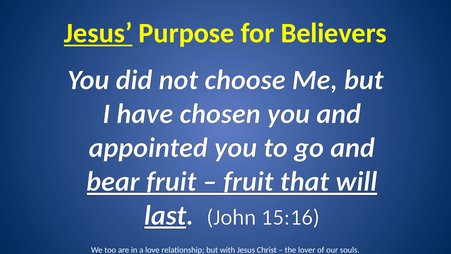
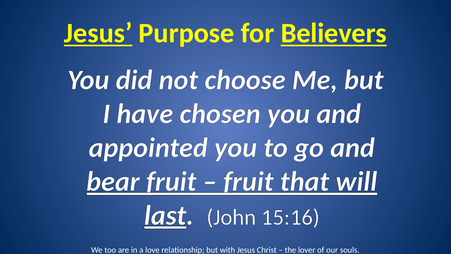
Believers underline: none -> present
